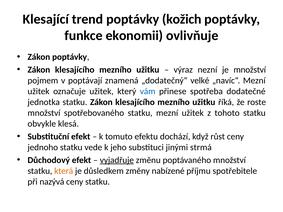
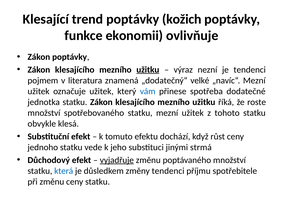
užitku at (148, 70) underline: none -> present
je množství: množství -> tendenci
poptávají: poptávají -> literatura
která colour: orange -> blue
změny nabízené: nabízené -> tendenci
při nazývá: nazývá -> změnu
